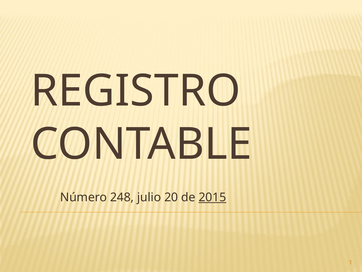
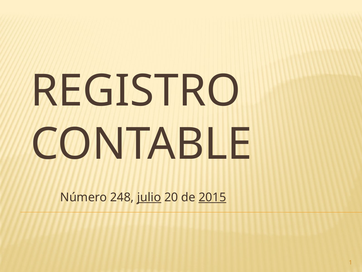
julio underline: none -> present
